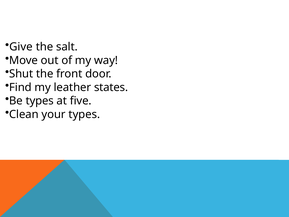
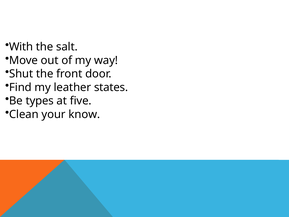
Give: Give -> With
your types: types -> know
